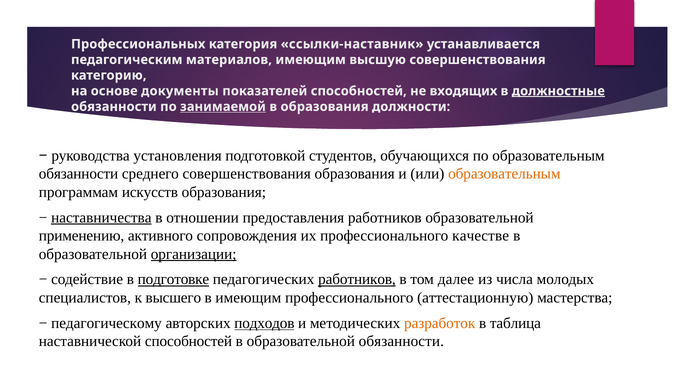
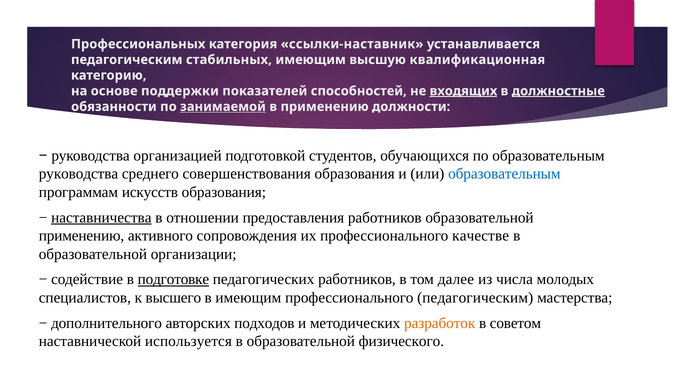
материалов: материалов -> стабильных
высшую совершенствования: совершенствования -> квалификационная
документы: документы -> поддержки
входящих underline: none -> present
в образования: образования -> применению
установления: установления -> организацией
обязанности at (79, 174): обязанности -> руководства
образовательным at (504, 174) colour: orange -> blue
организации underline: present -> none
работников at (357, 279) underline: present -> none
профессионального аттестационную: аттестационную -> педагогическим
педагогическому: педагогическому -> дополнительного
подходов underline: present -> none
таблица: таблица -> советом
наставнической способностей: способностей -> используется
образовательной обязанности: обязанности -> физического
